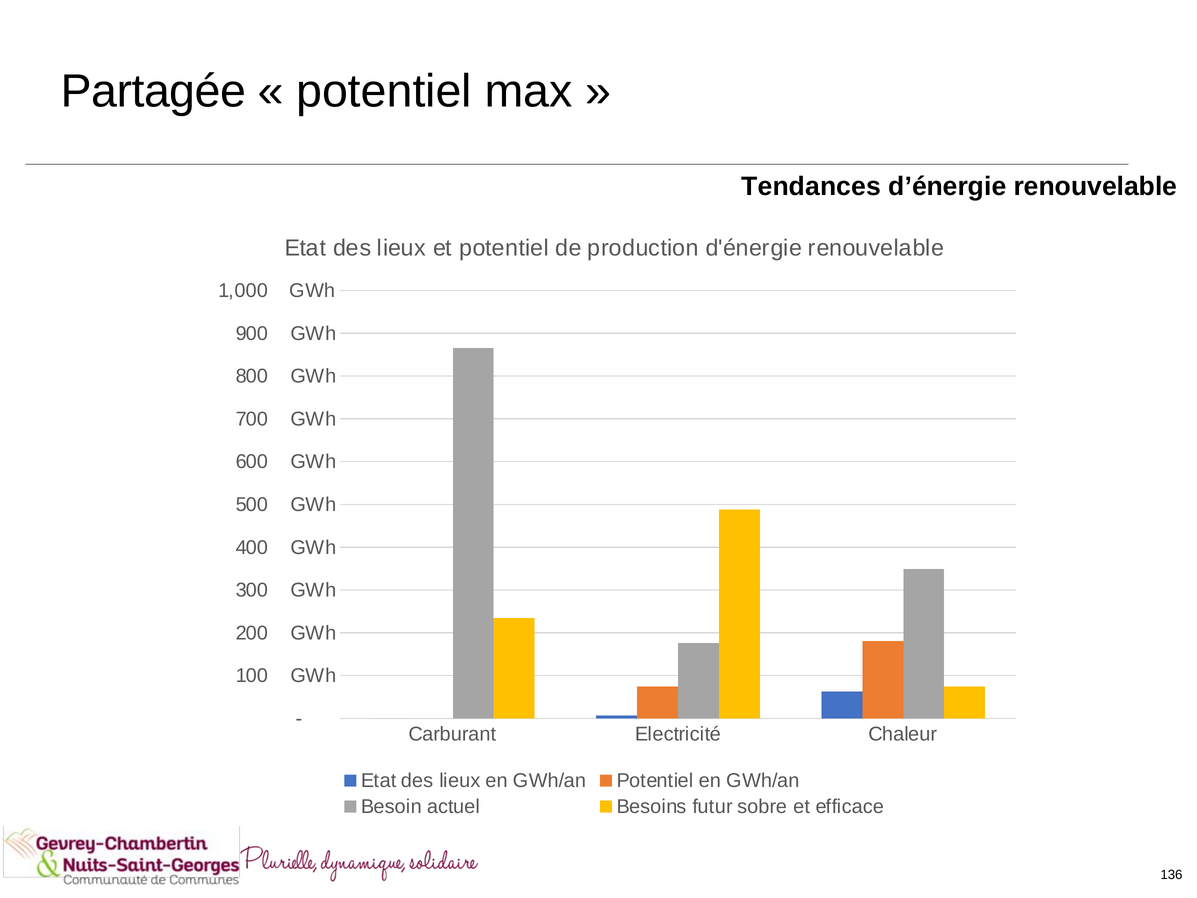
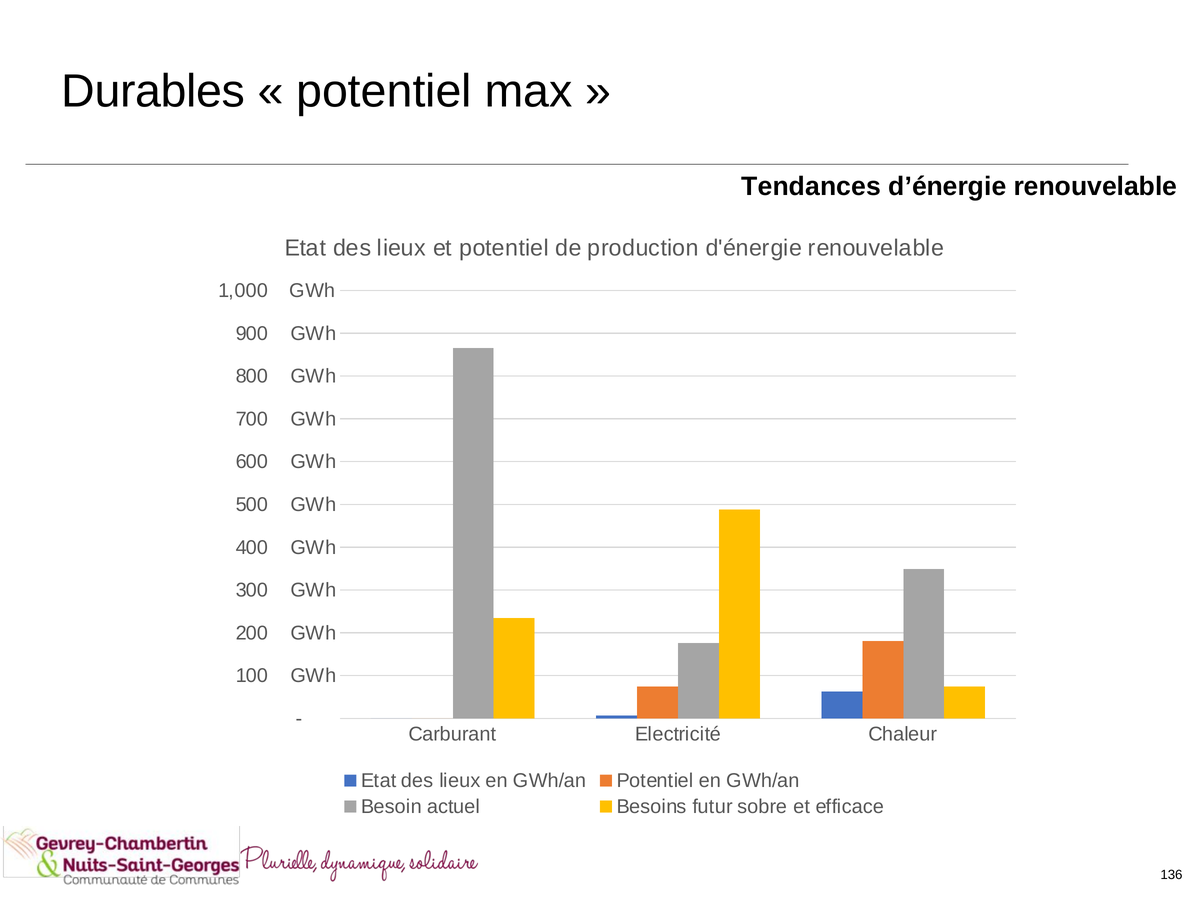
Partagée: Partagée -> Durables
